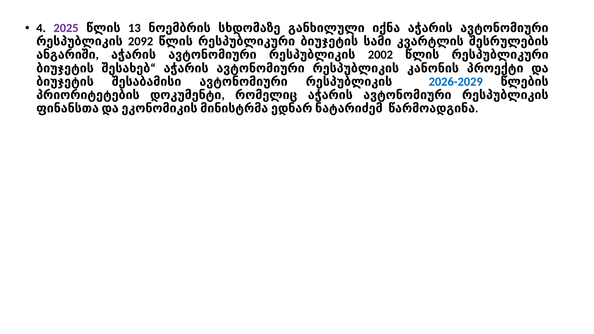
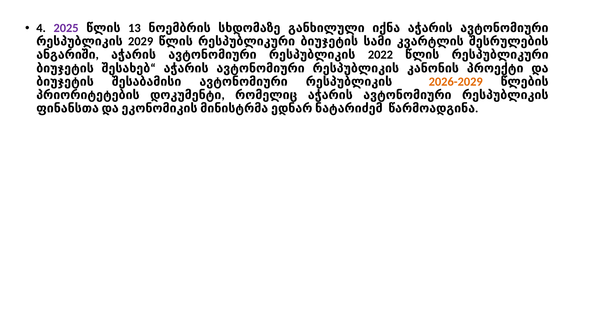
2092: 2092 -> 2029
2002: 2002 -> 2022
2026-2029 colour: blue -> orange
